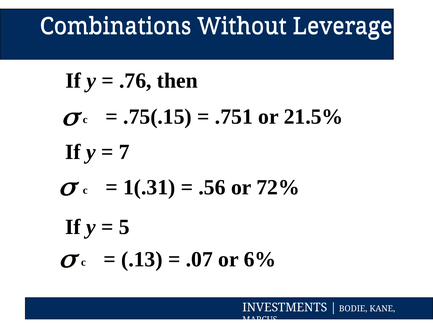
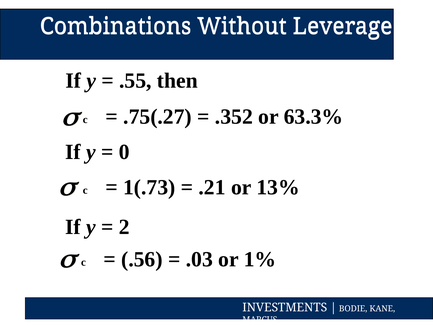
.76: .76 -> .55
.75(.15: .75(.15 -> .75(.27
.751: .751 -> .352
21.5%: 21.5% -> 63.3%
7: 7 -> 0
1(.31: 1(.31 -> 1(.73
.56: .56 -> .21
72%: 72% -> 13%
5: 5 -> 2
.13: .13 -> .56
.07: .07 -> .03
6%: 6% -> 1%
